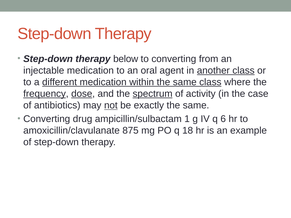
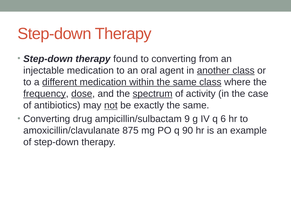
below: below -> found
1: 1 -> 9
18: 18 -> 90
